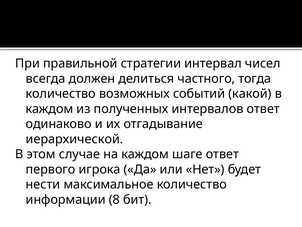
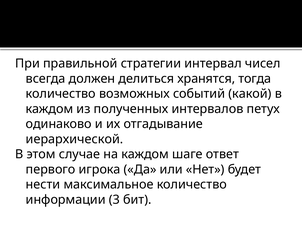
частного: частного -> хранятся
интервалов ответ: ответ -> петух
8: 8 -> 3
